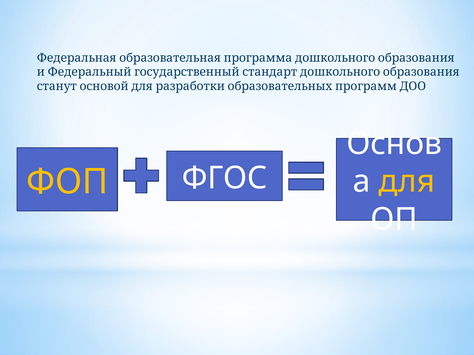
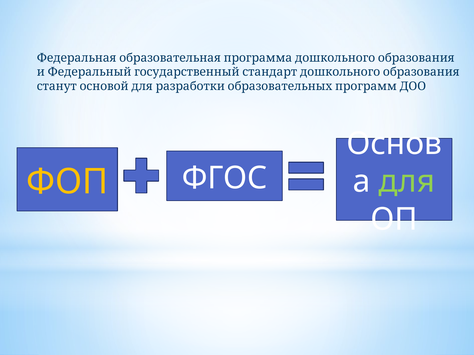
для colour: yellow -> light green
